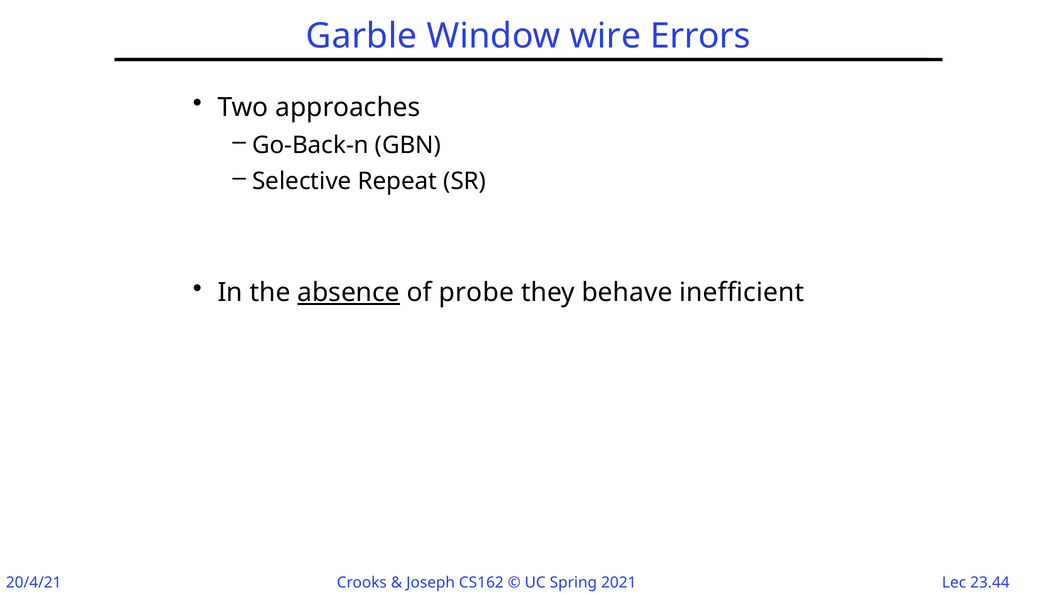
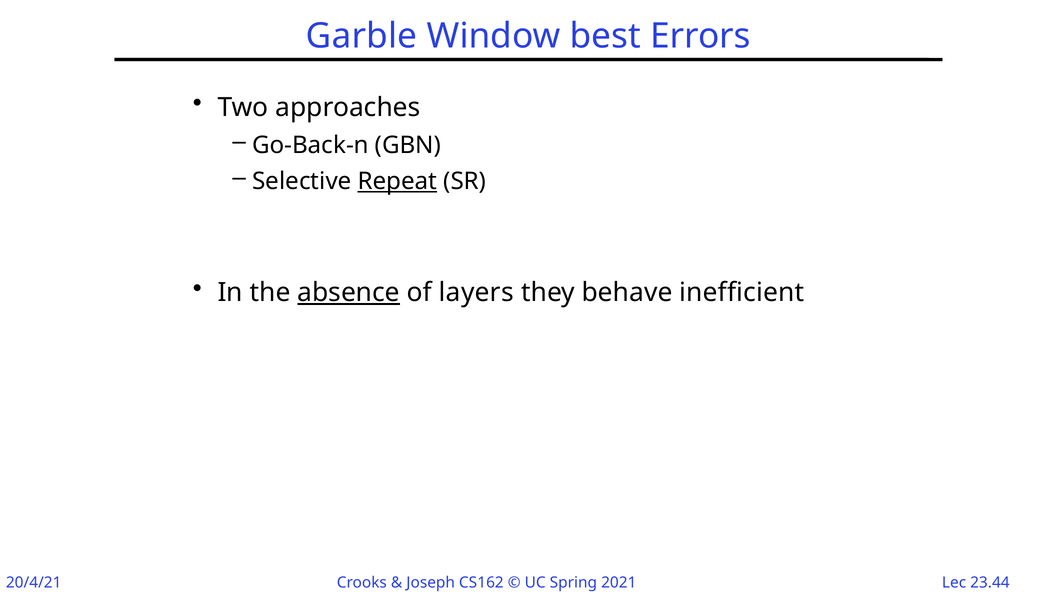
wire: wire -> best
Repeat underline: none -> present
probe: probe -> layers
